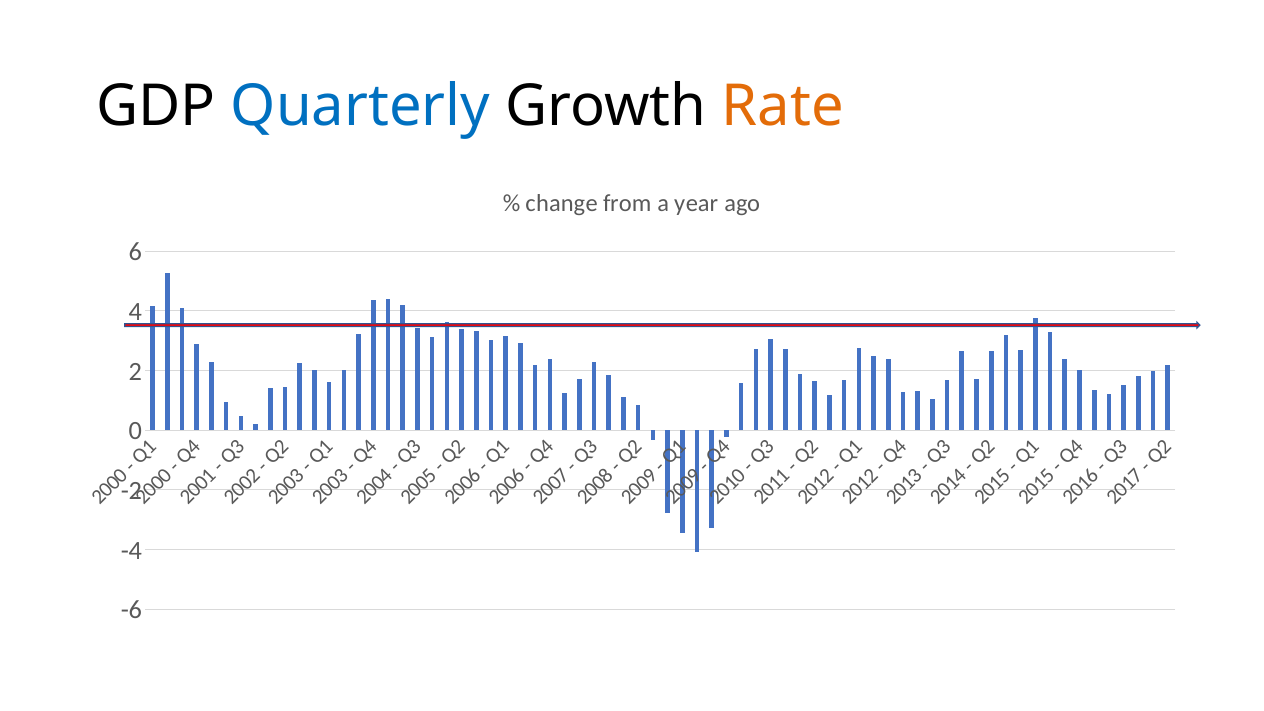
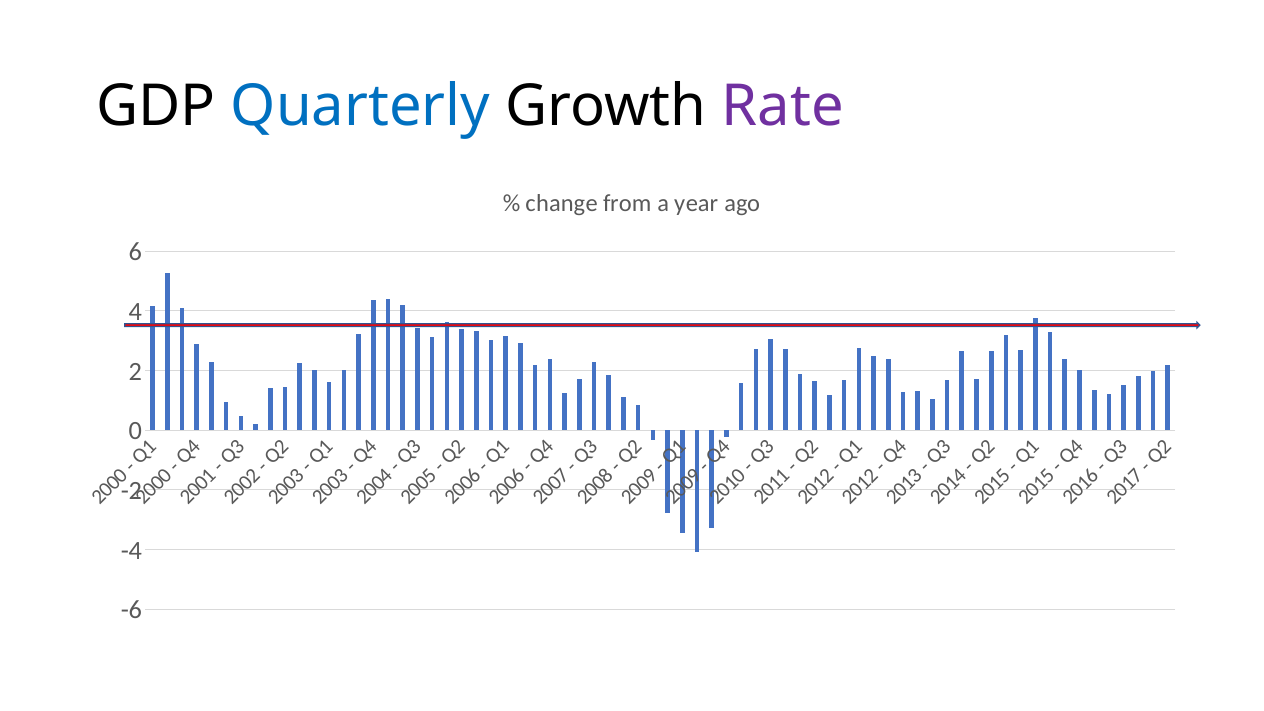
Rate colour: orange -> purple
